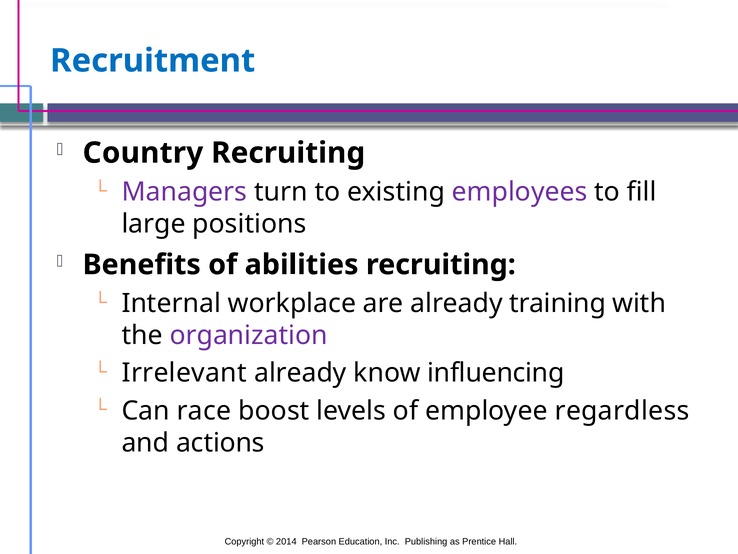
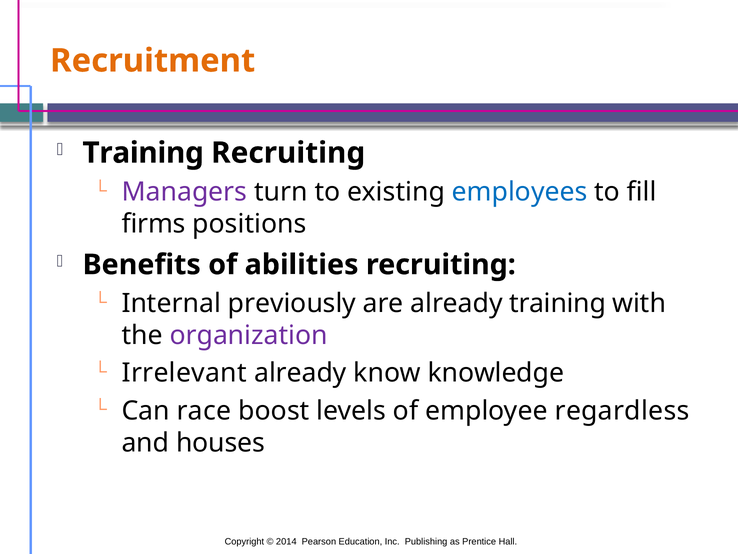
Recruitment colour: blue -> orange
Country at (143, 153): Country -> Training
employees colour: purple -> blue
large: large -> firms
workplace: workplace -> previously
influencing: influencing -> knowledge
actions: actions -> houses
